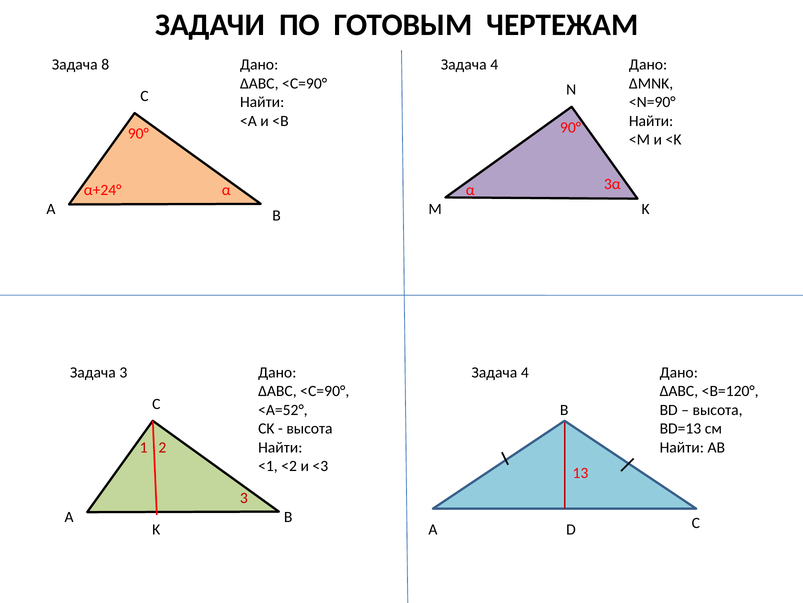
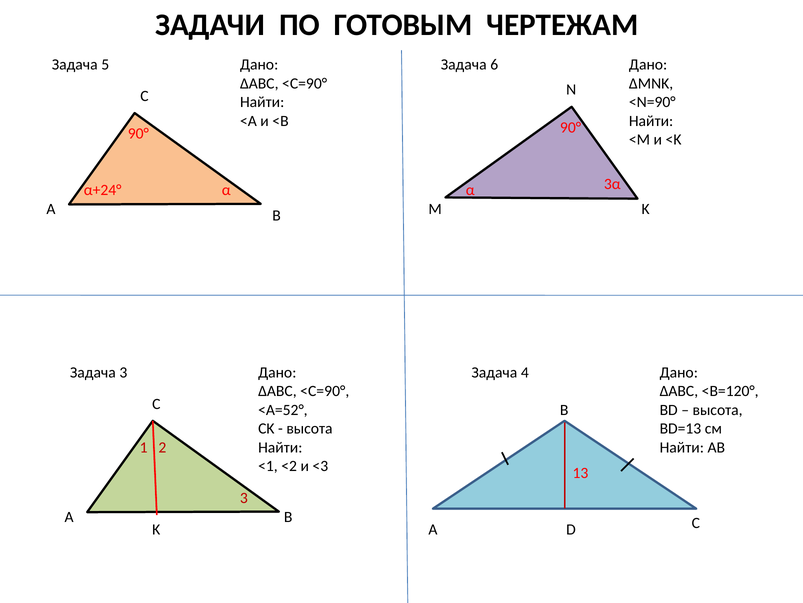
8: 8 -> 5
4 at (494, 65): 4 -> 6
